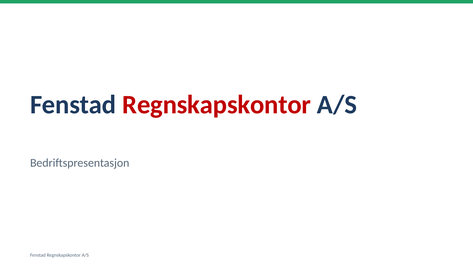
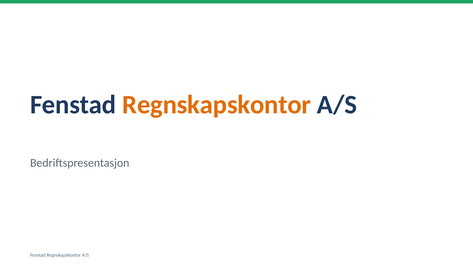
Regnskapskontor at (217, 105) colour: red -> orange
